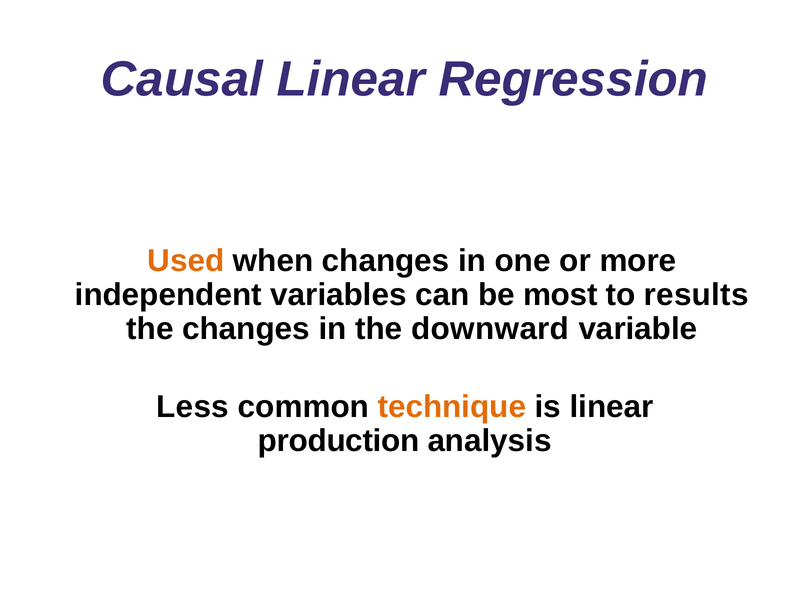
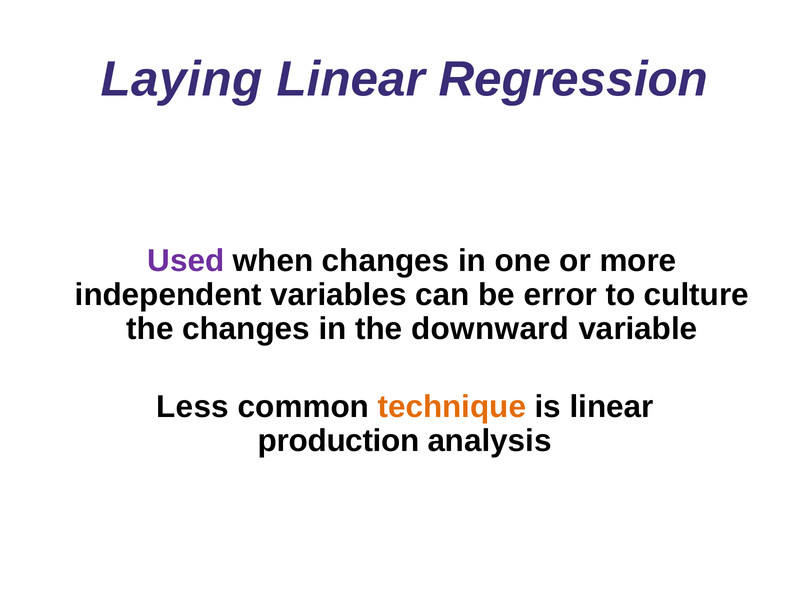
Causal: Causal -> Laying
Used colour: orange -> purple
most: most -> error
results: results -> culture
